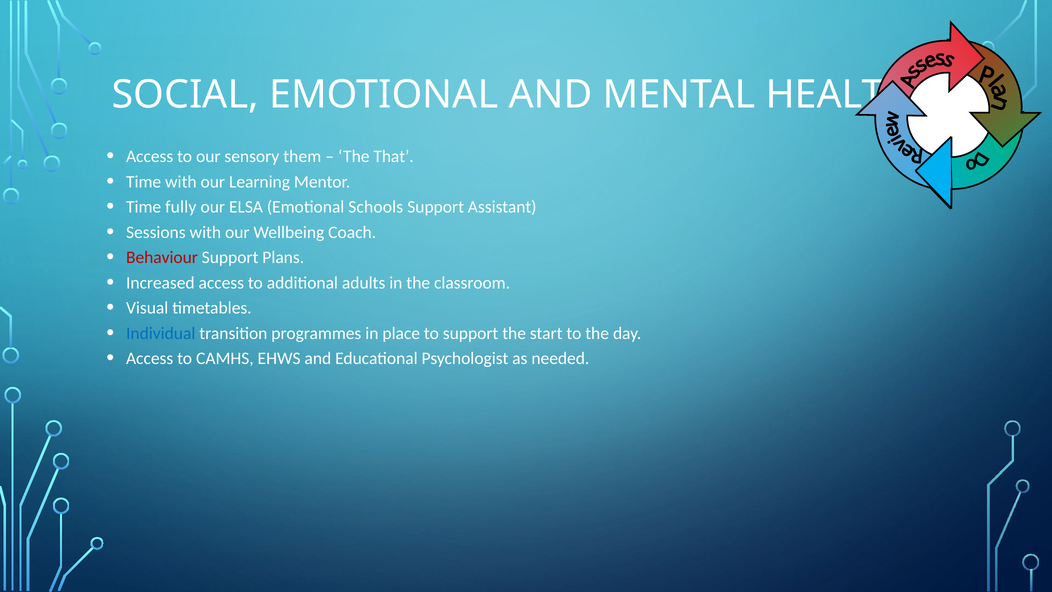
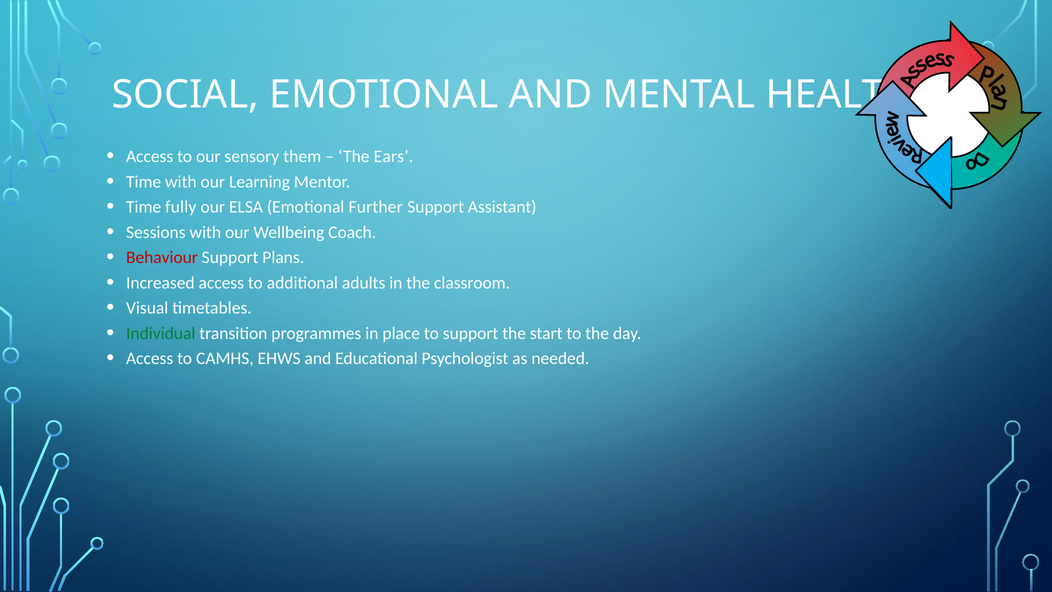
That: That -> Ears
Schools: Schools -> Further
Individual colour: blue -> green
